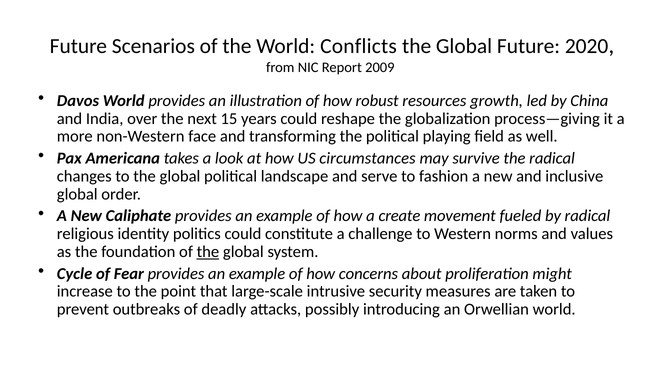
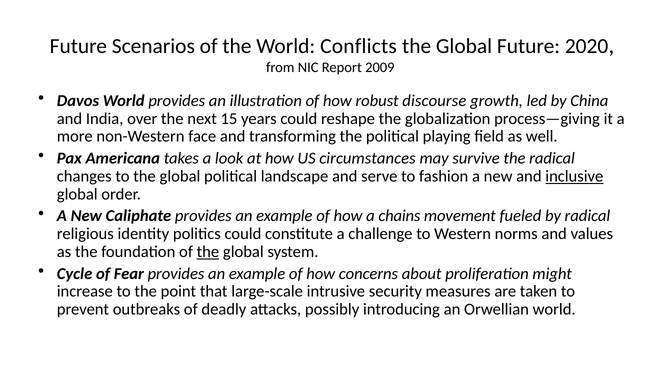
resources: resources -> discourse
inclusive underline: none -> present
create: create -> chains
